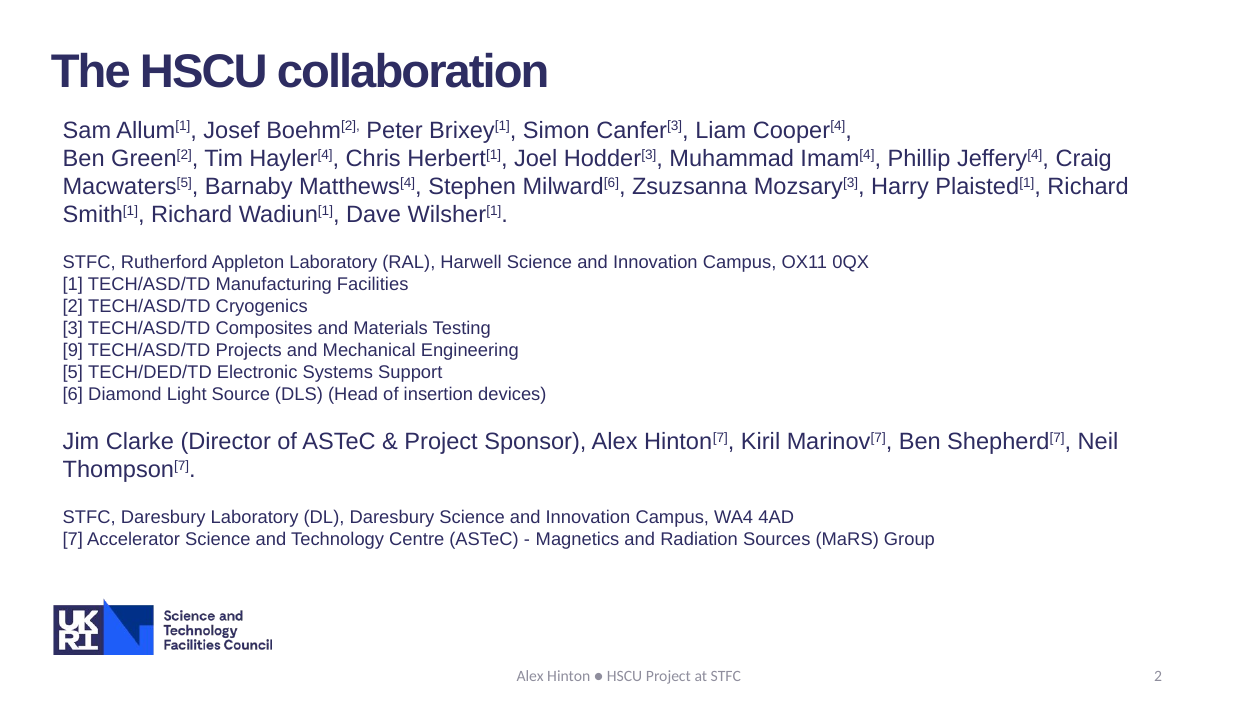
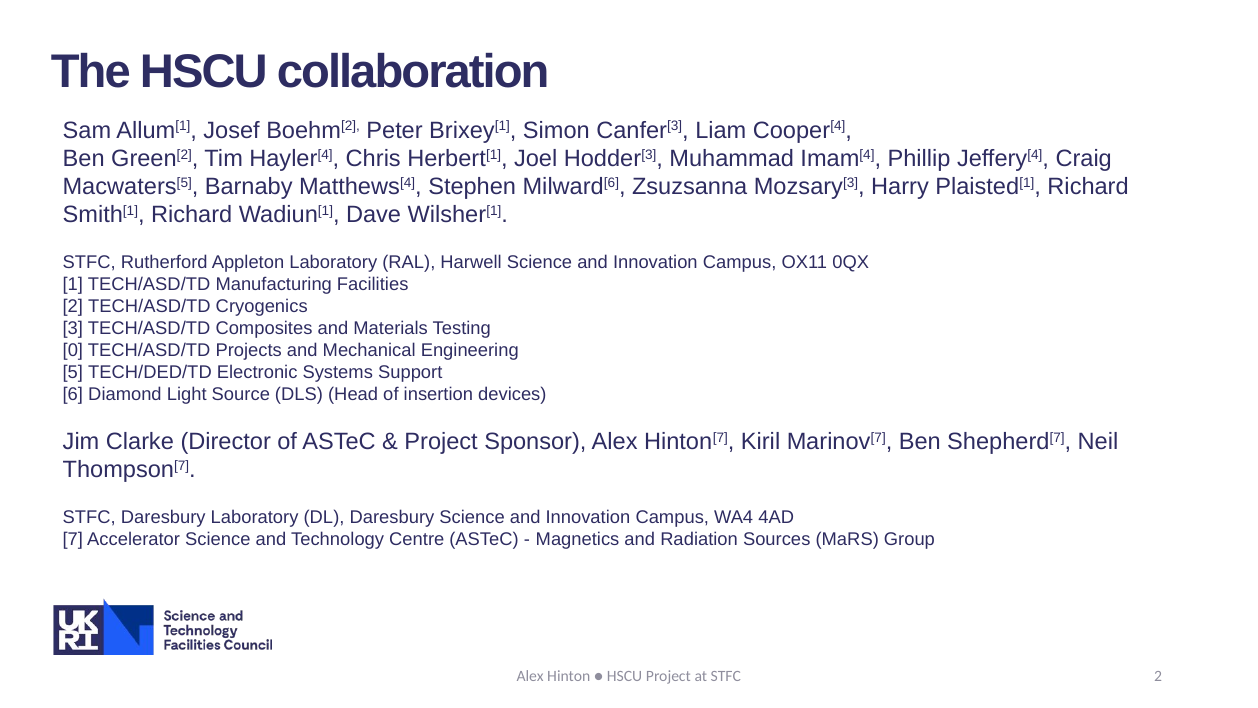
9: 9 -> 0
